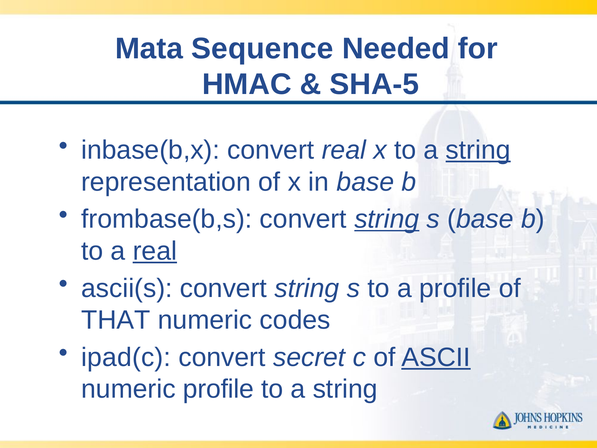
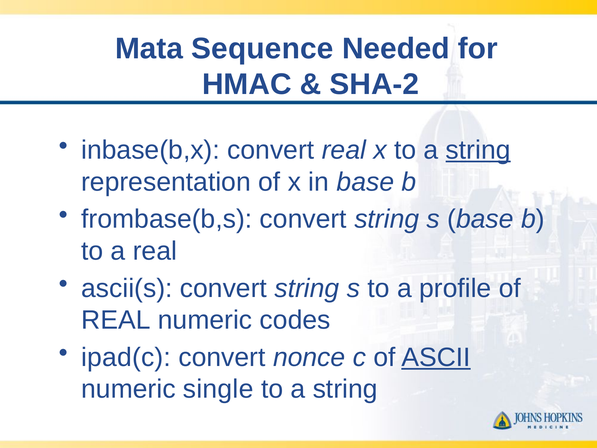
SHA-5: SHA-5 -> SHA-2
string at (387, 219) underline: present -> none
real at (155, 251) underline: present -> none
THAT at (116, 320): THAT -> REAL
secret: secret -> nonce
numeric profile: profile -> single
